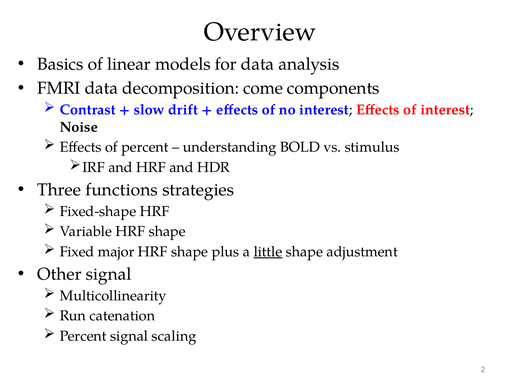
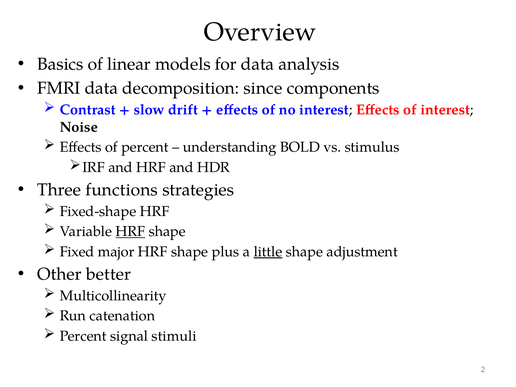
come: come -> since
HRF at (130, 232) underline: none -> present
Other signal: signal -> better
scaling: scaling -> stimuli
